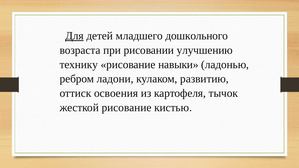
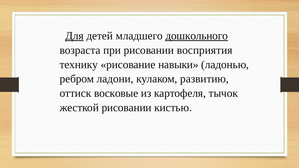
дошкольного underline: none -> present
улучшению: улучшению -> восприятия
освоения: освоения -> восковые
жесткой рисование: рисование -> рисовании
